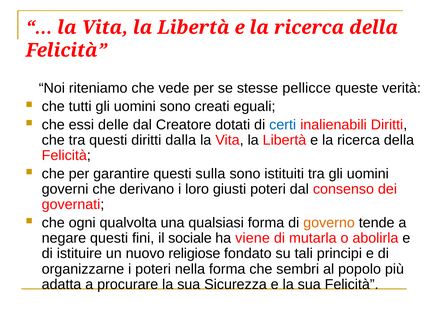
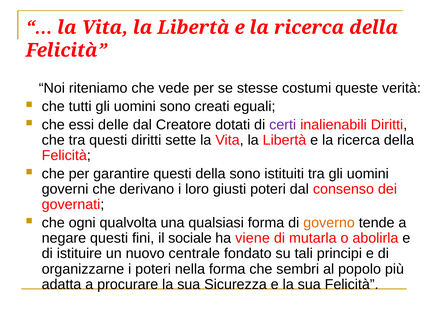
pellicce: pellicce -> costumi
certi colour: blue -> purple
dalla: dalla -> sette
questi sulla: sulla -> della
religiose: religiose -> centrale
